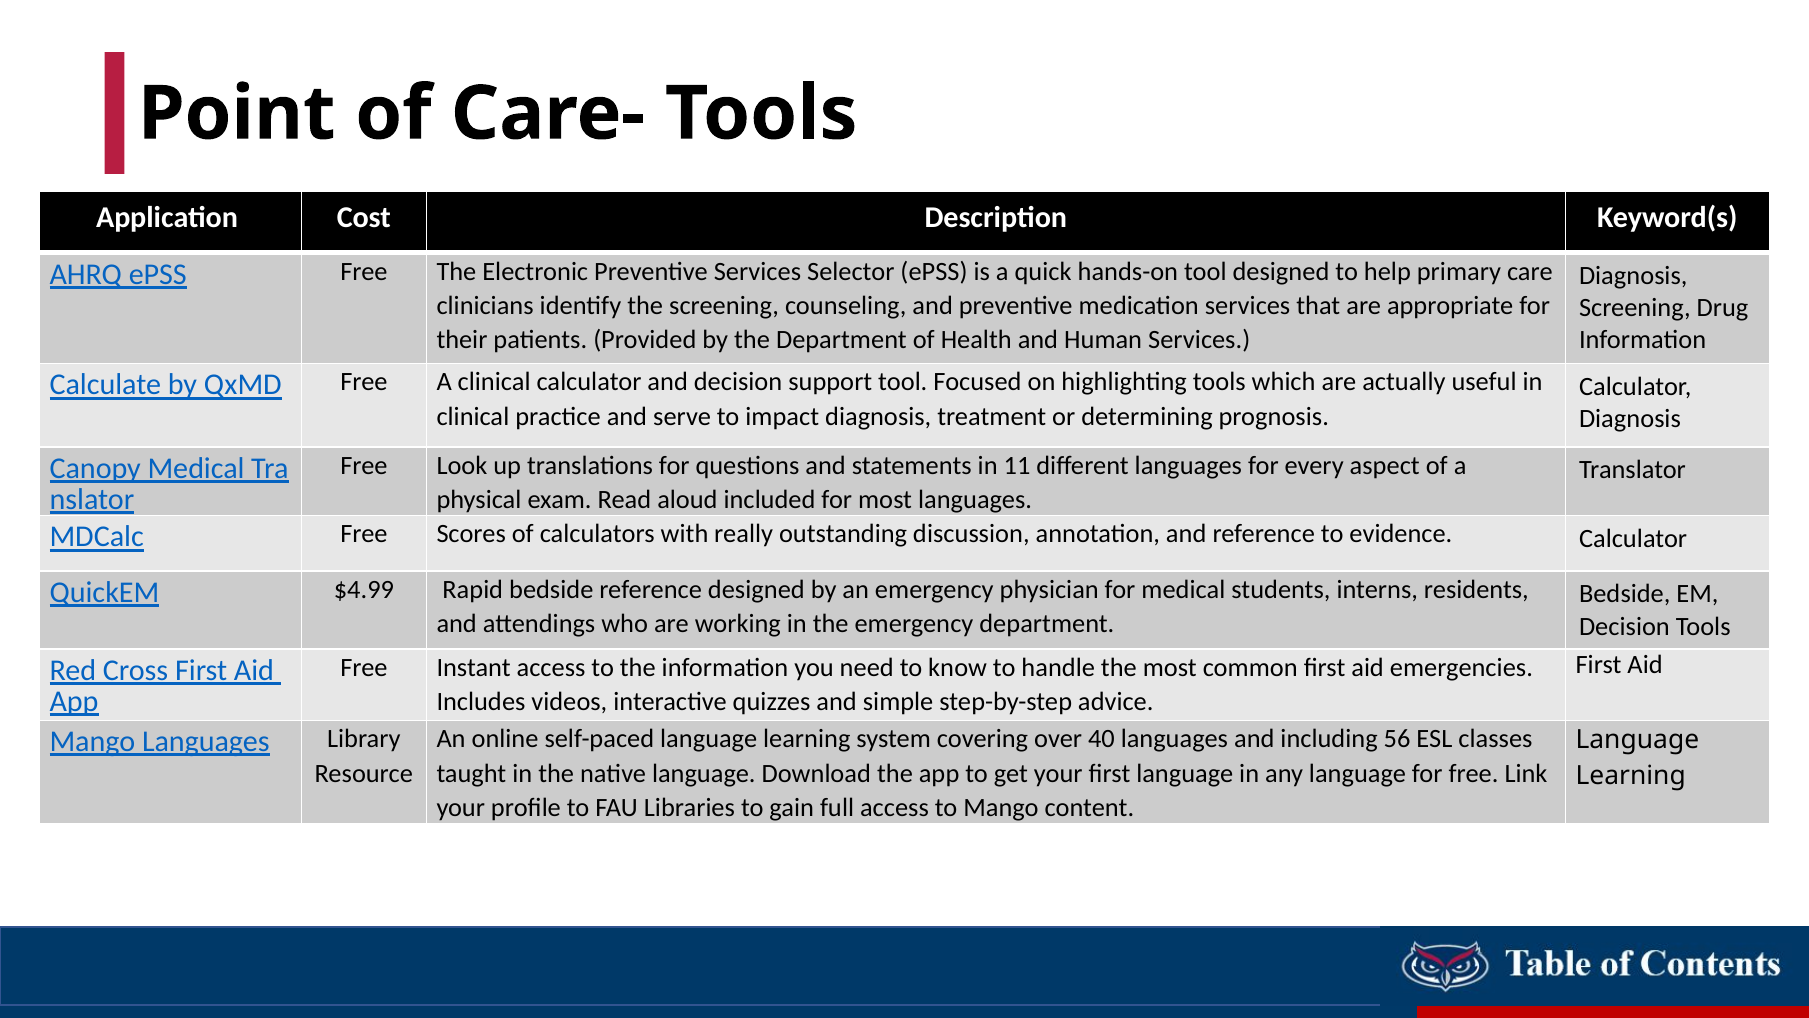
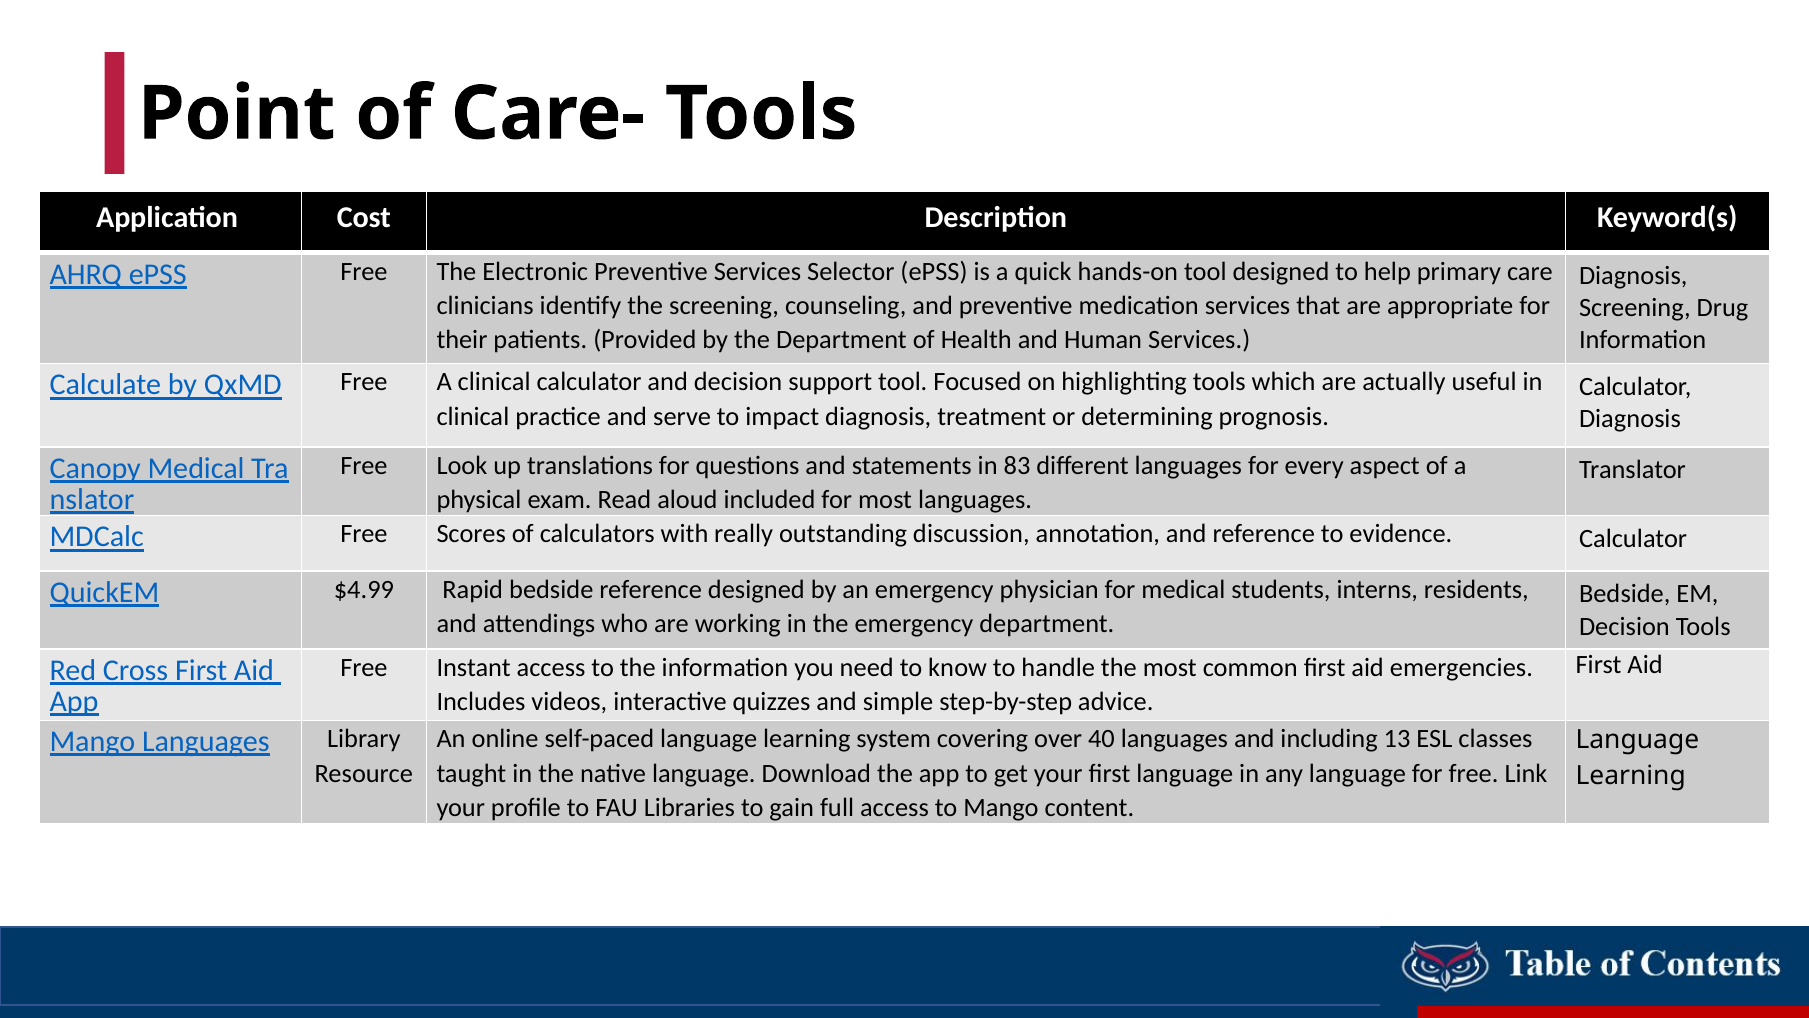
11: 11 -> 83
56: 56 -> 13
